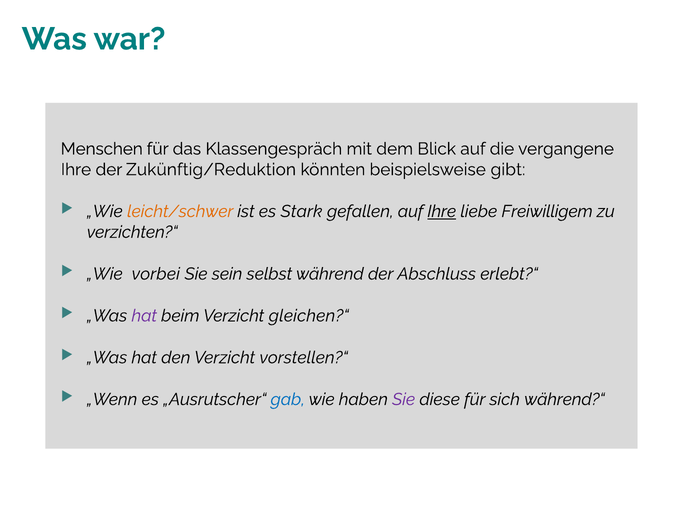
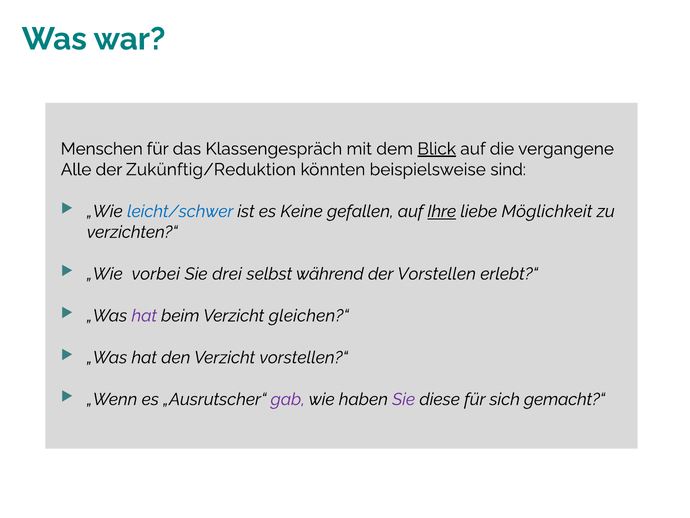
Blick underline: none -> present
Ihre at (76, 169): Ihre -> Alle
gibt: gibt -> sind
leicht/schwer colour: orange -> blue
Stark: Stark -> Keine
Freiwilligem: Freiwilligem -> Möglichkeit
sein: sein -> drei
Abschluss: Abschluss -> Vorstellen
gab colour: blue -> purple
während?“: während?“ -> gemacht?“
